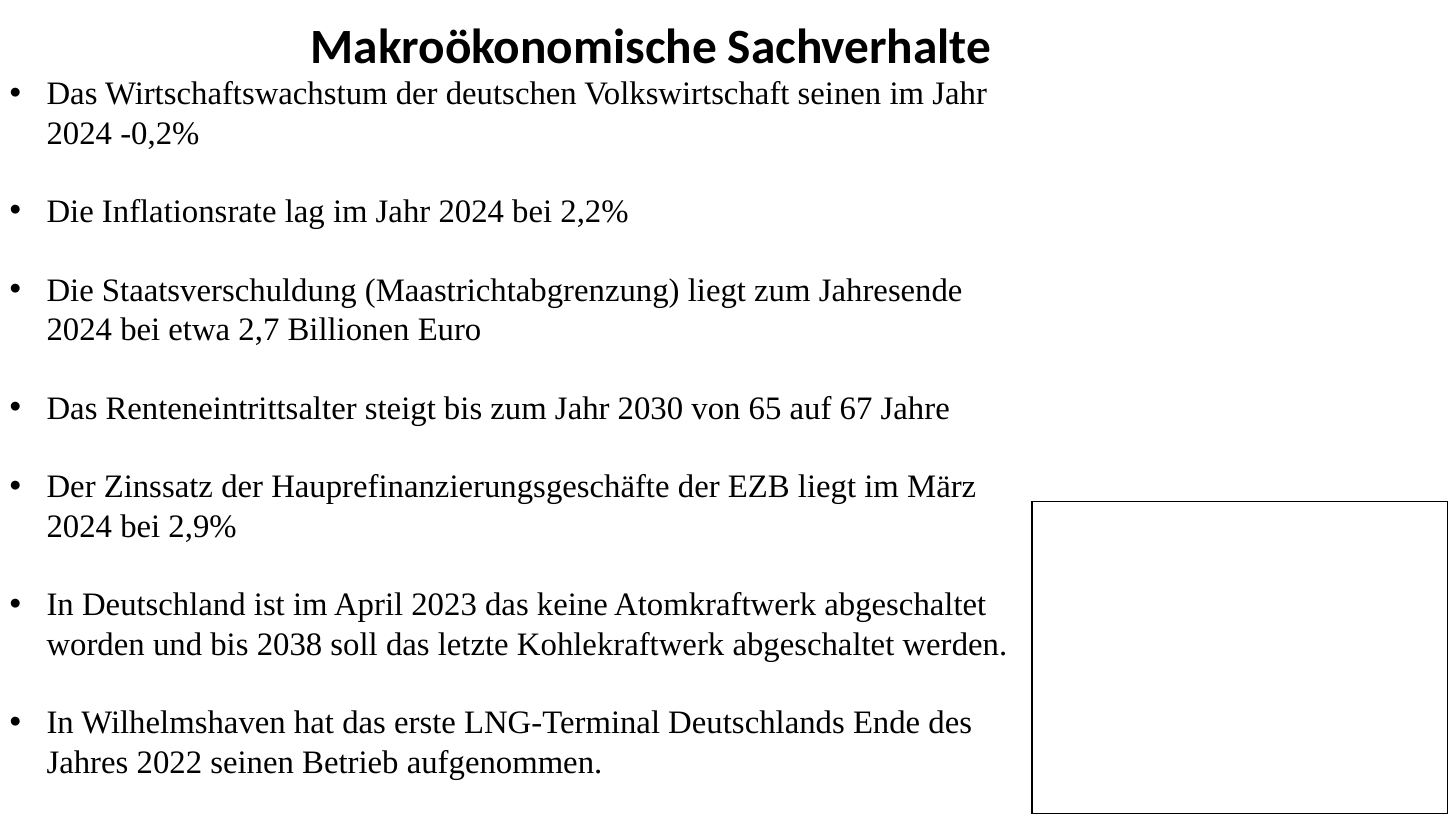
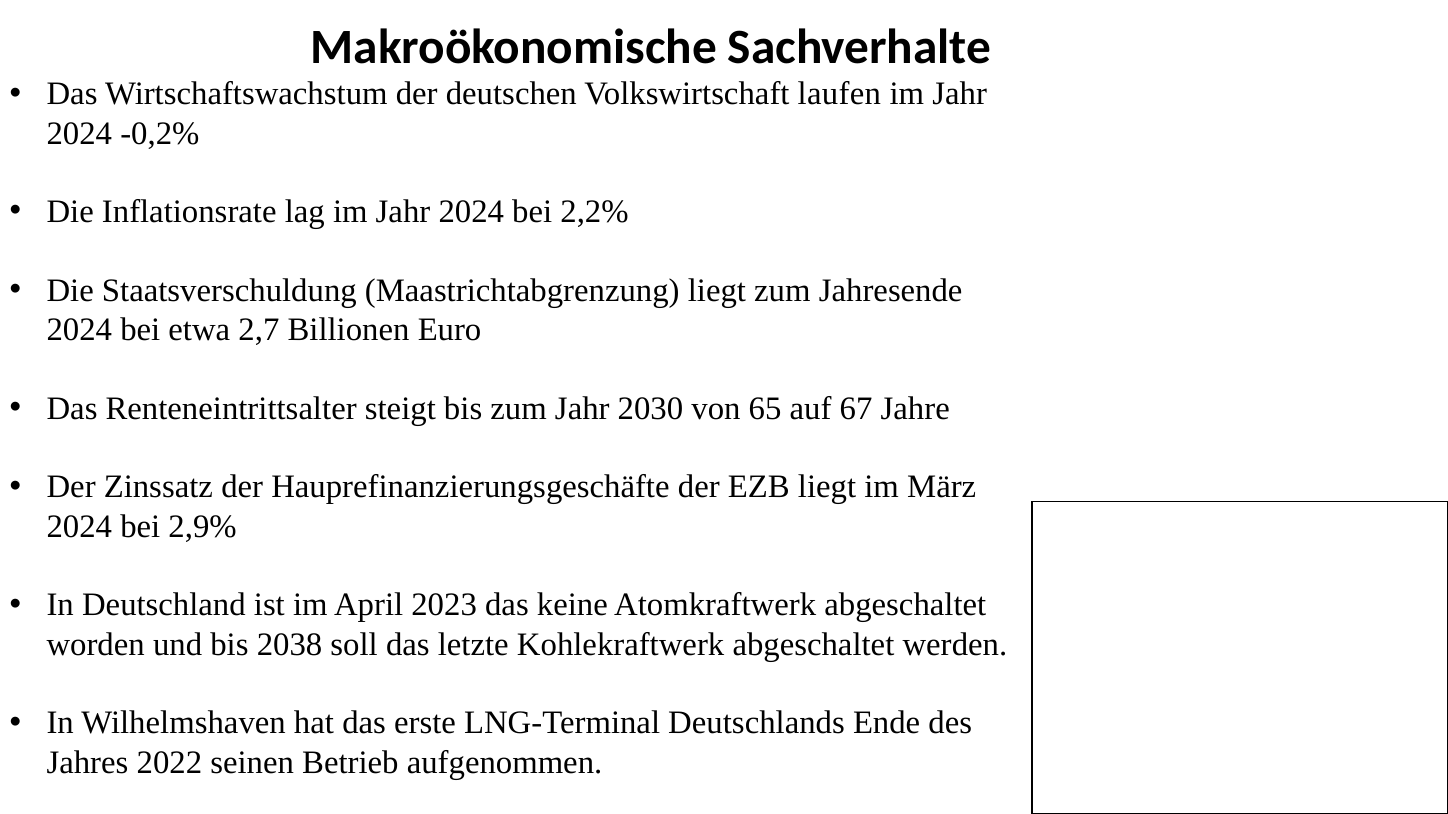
Volkswirtschaft seinen: seinen -> laufen
